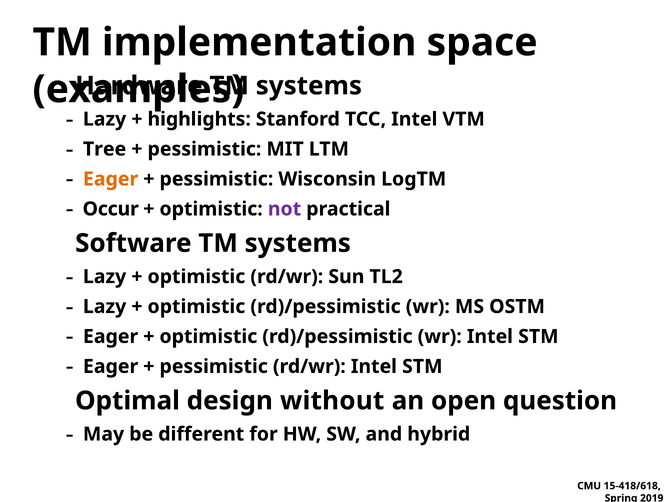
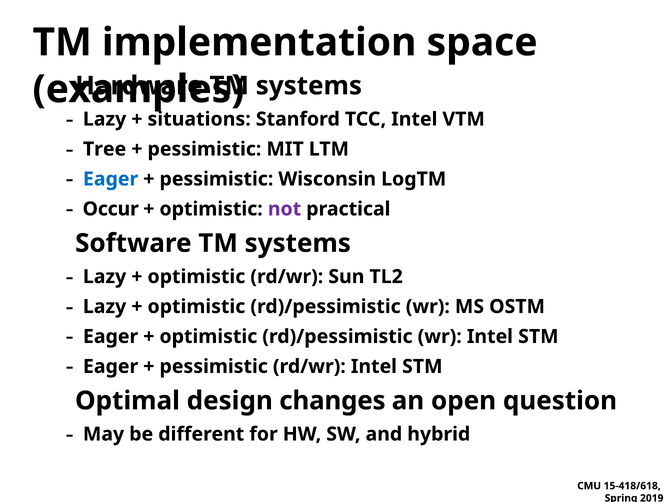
highlights: highlights -> situations
Eager at (111, 179) colour: orange -> blue
without: without -> changes
